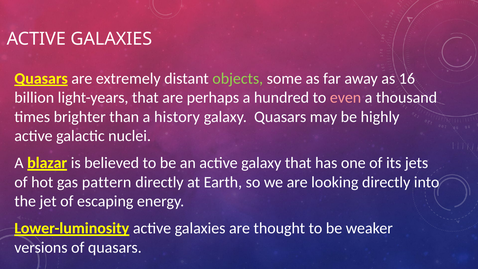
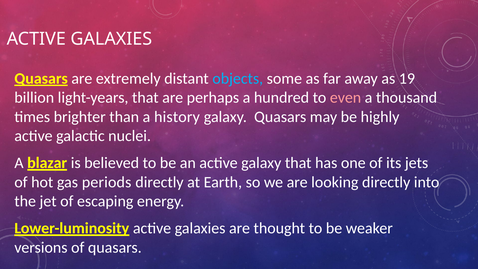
objects colour: light green -> light blue
16: 16 -> 19
pattern: pattern -> periods
